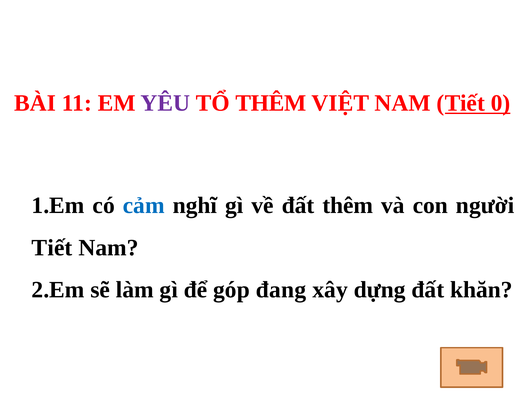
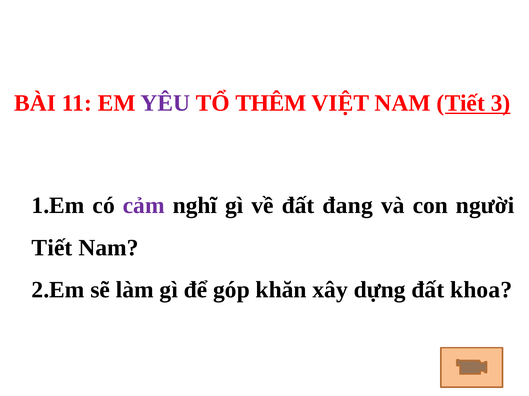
0: 0 -> 3
cảm colour: blue -> purple
đất thêm: thêm -> đang
đang: đang -> khăn
khăn: khăn -> khoa
